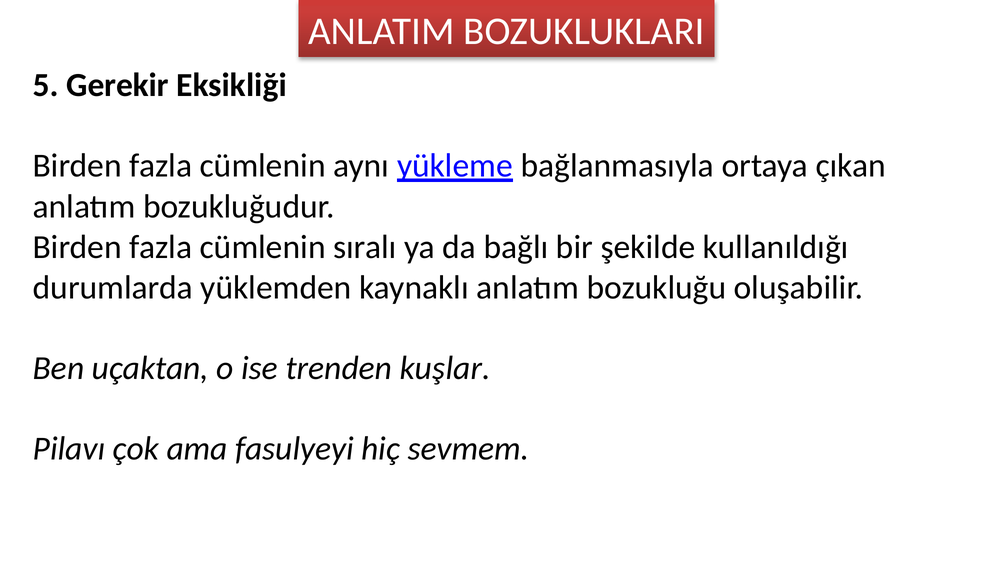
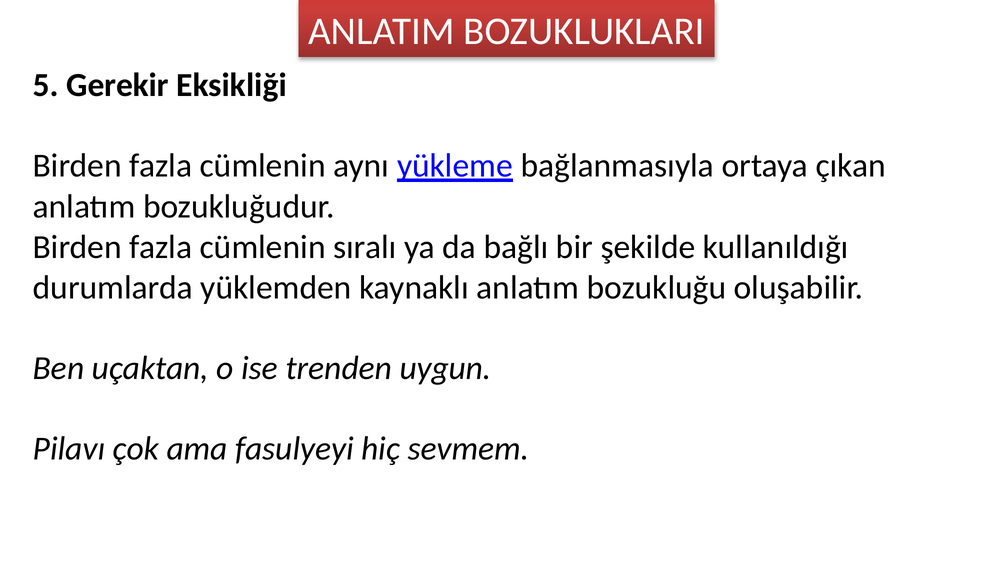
kuşlar: kuşlar -> uygun
